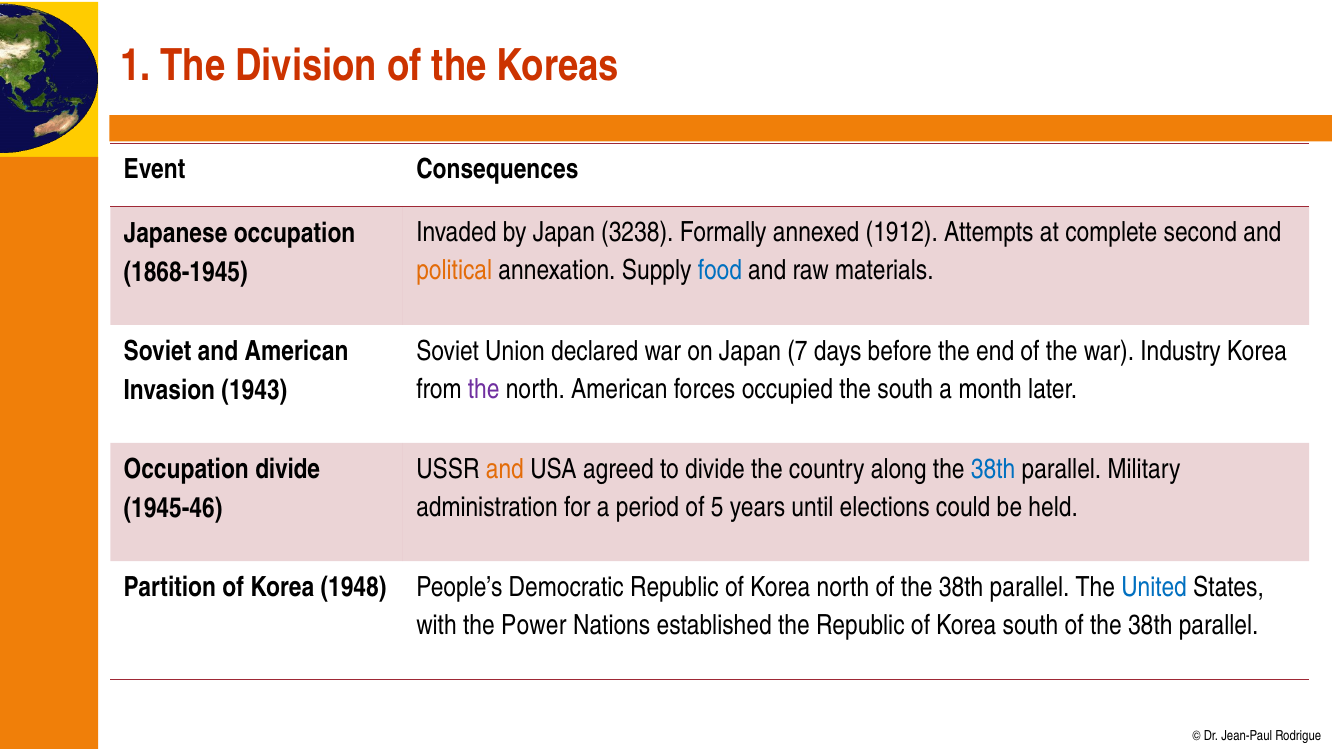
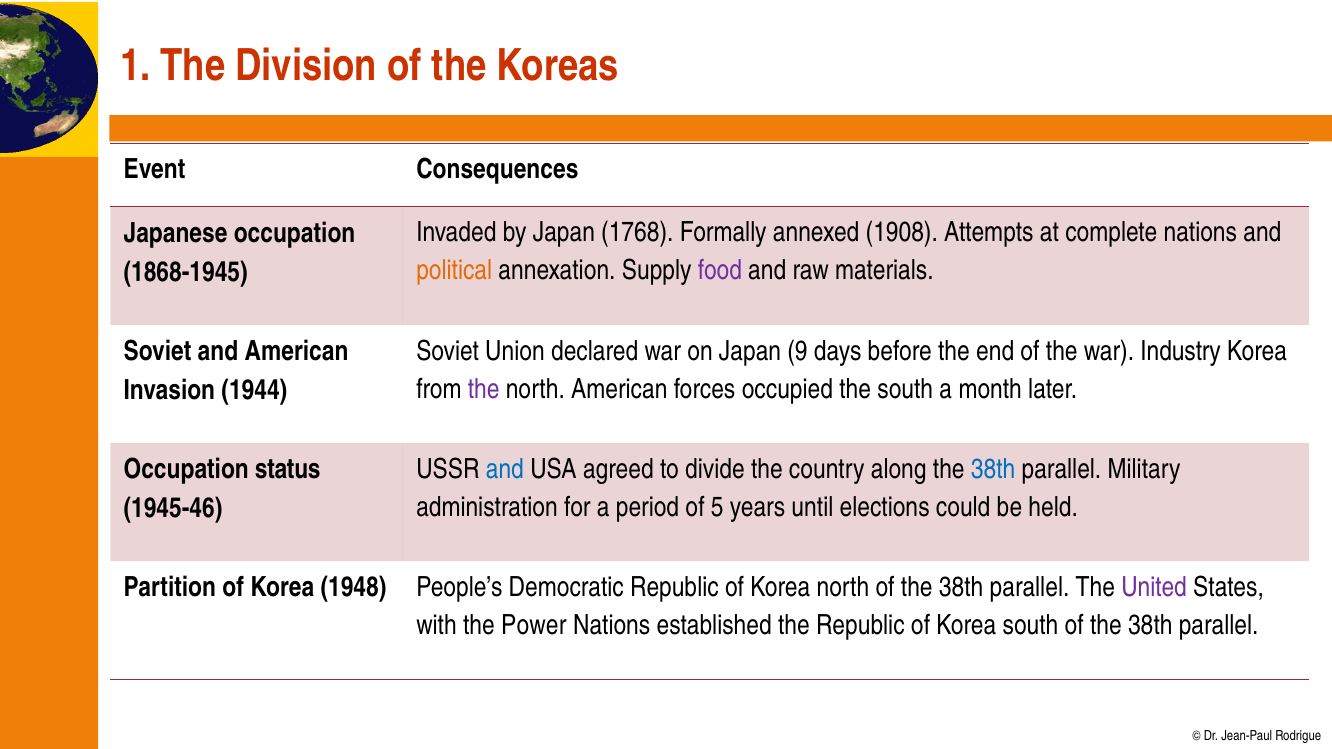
3238: 3238 -> 1768
1912: 1912 -> 1908
complete second: second -> nations
food colour: blue -> purple
7: 7 -> 9
1943: 1943 -> 1944
and at (505, 469) colour: orange -> blue
Occupation divide: divide -> status
United colour: blue -> purple
